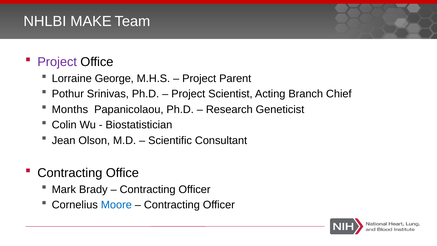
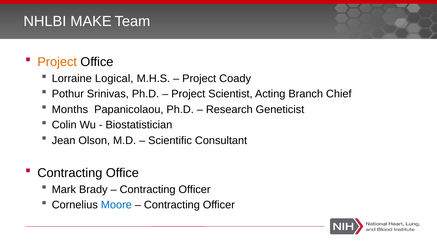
Project at (57, 62) colour: purple -> orange
George: George -> Logical
Parent: Parent -> Coady
